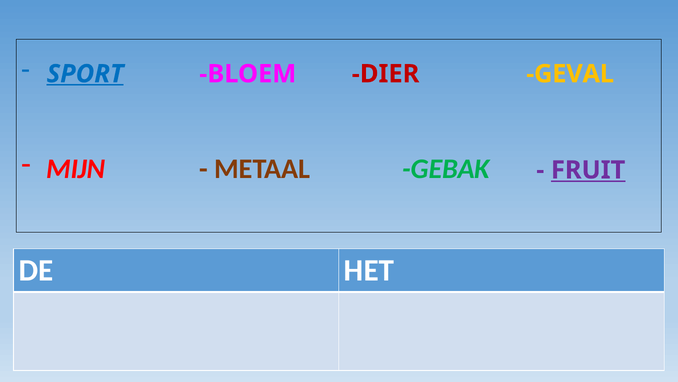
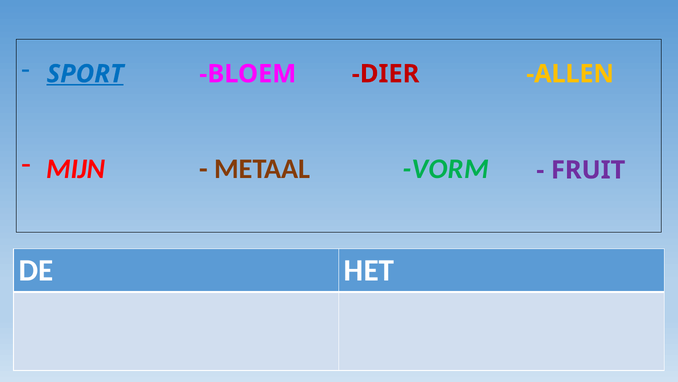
GEVAL: GEVAL -> ALLEN
GEBAK: GEBAK -> VORM
FRUIT underline: present -> none
